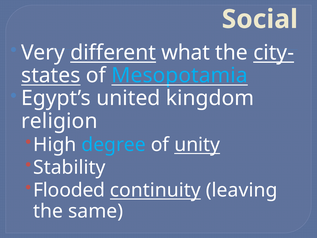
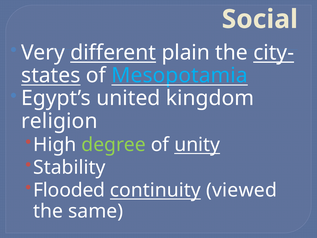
what: what -> plain
degree colour: light blue -> light green
leaving: leaving -> viewed
